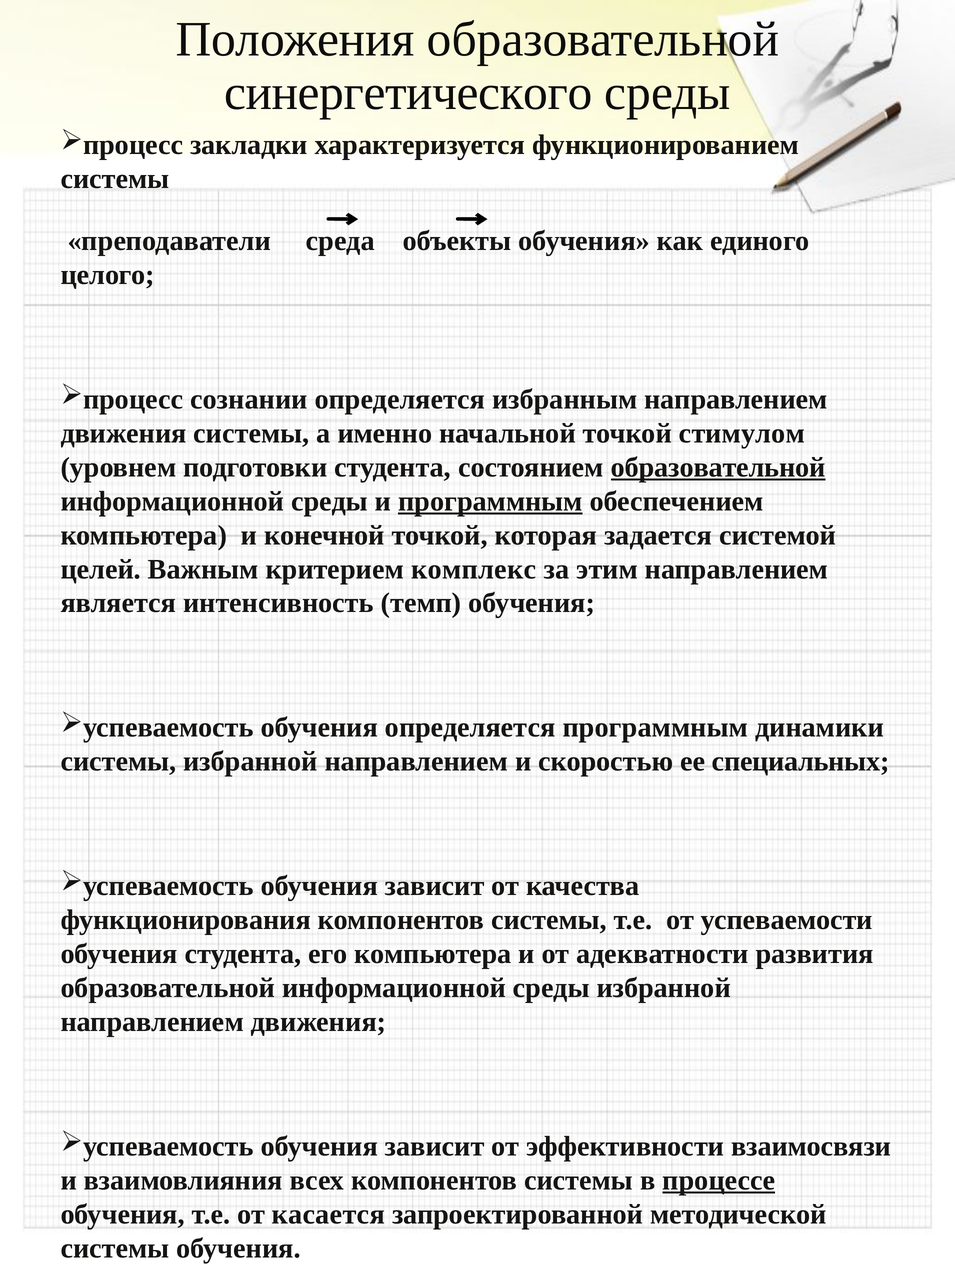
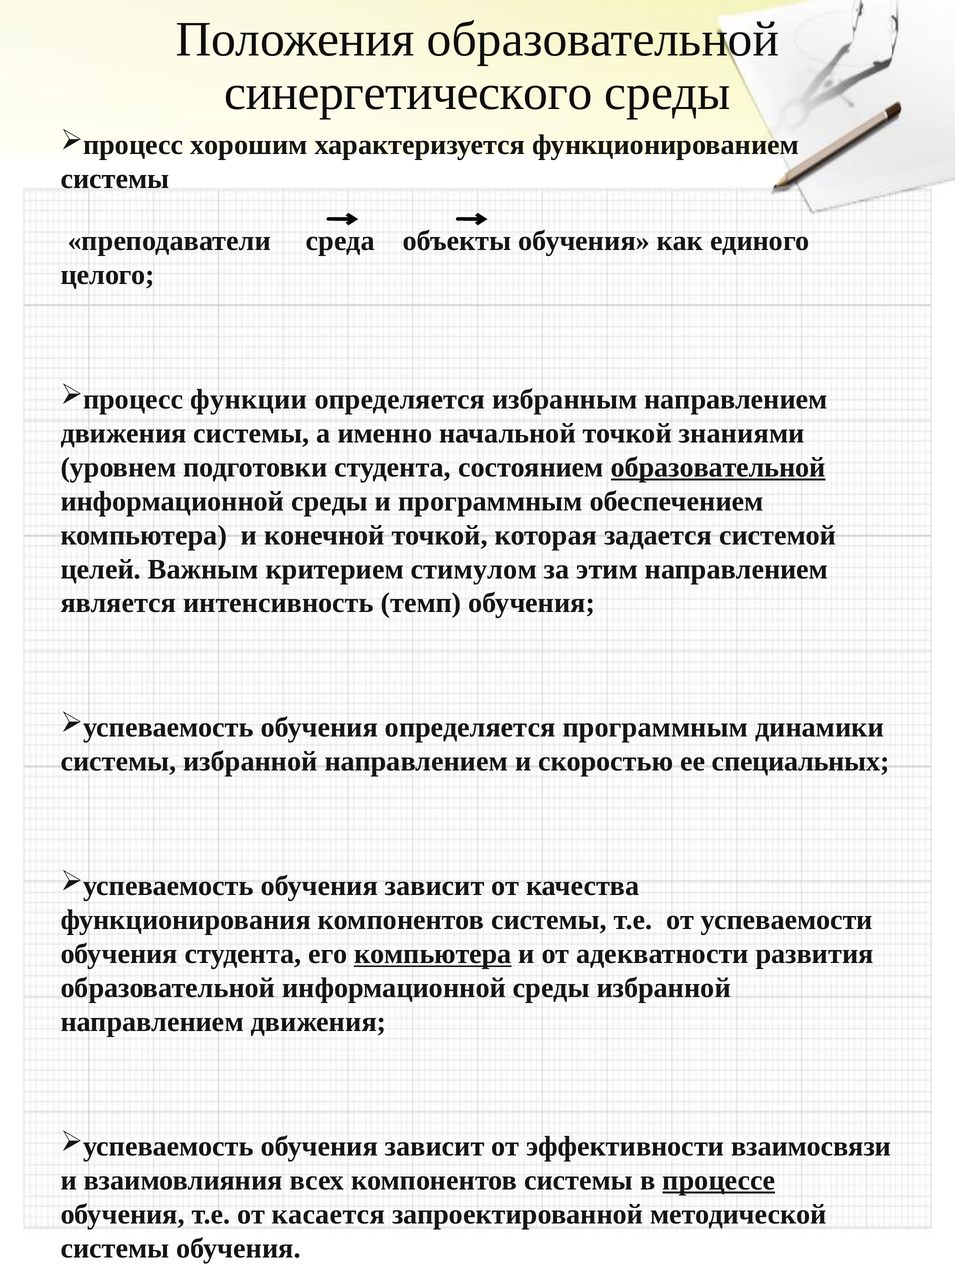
закладки: закладки -> хорошим
сознании: сознании -> функции
стимулом: стимулом -> знаниями
программным at (490, 501) underline: present -> none
комплекс: комплекс -> стимулом
компьютера at (433, 953) underline: none -> present
